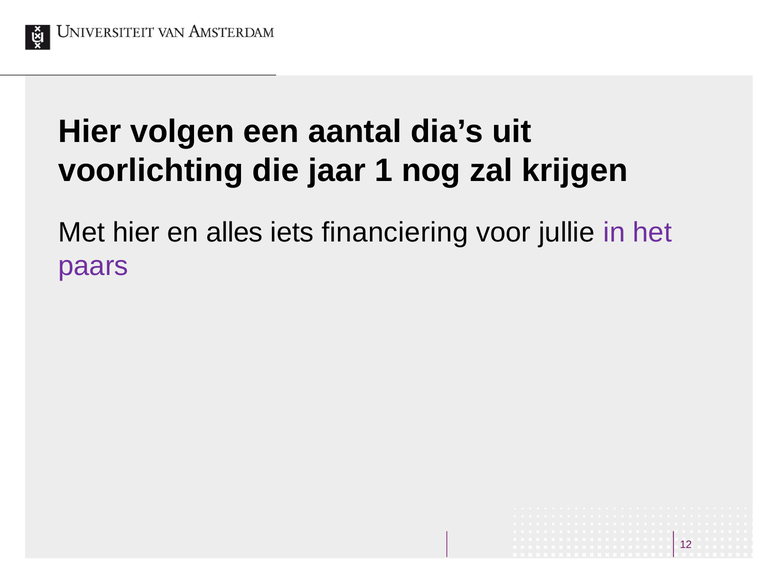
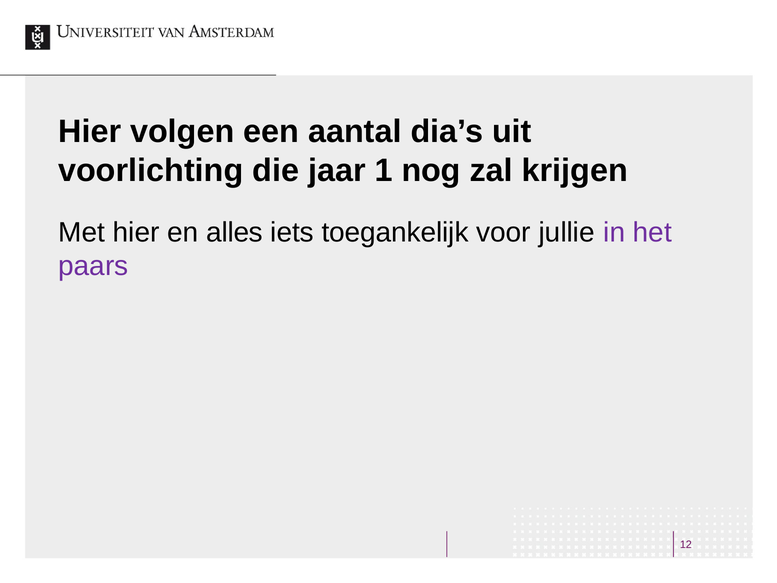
financiering: financiering -> toegankelijk
